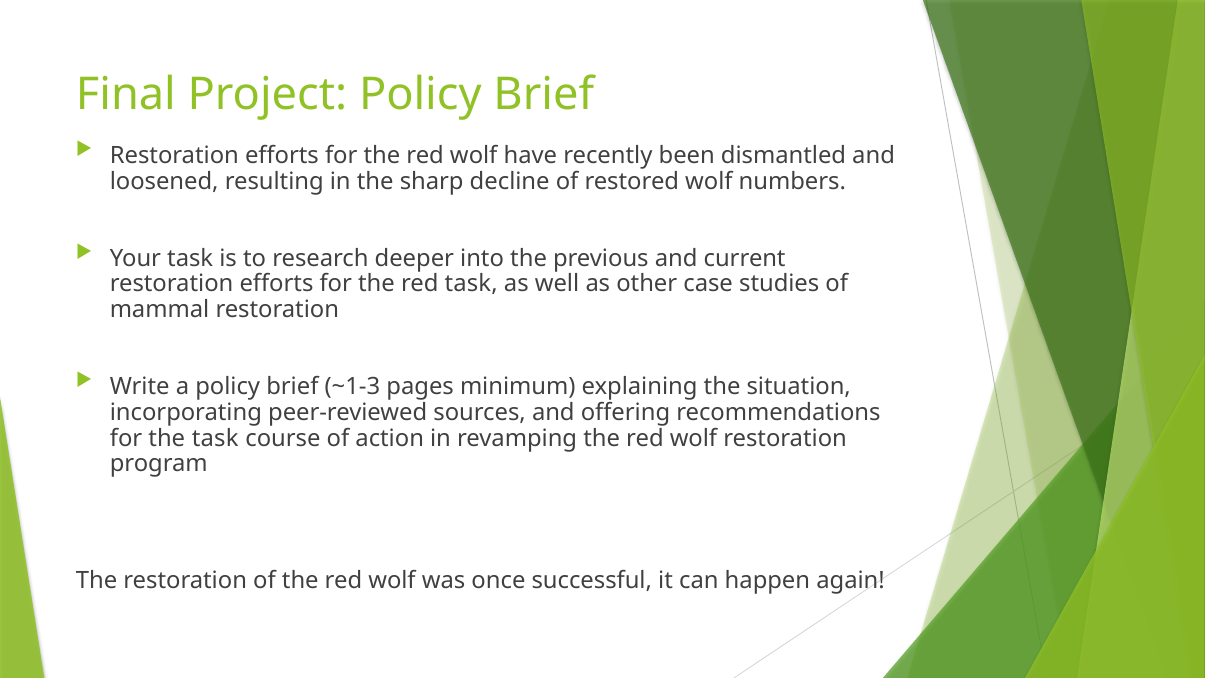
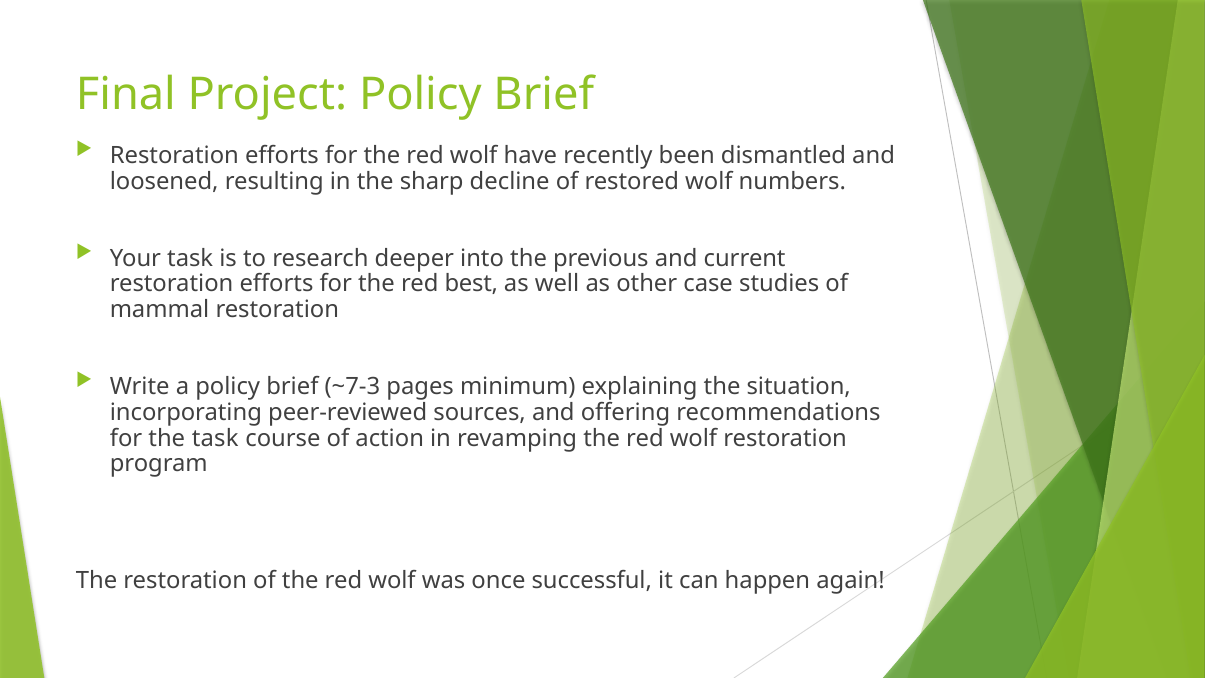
red task: task -> best
~1-3: ~1-3 -> ~7-3
